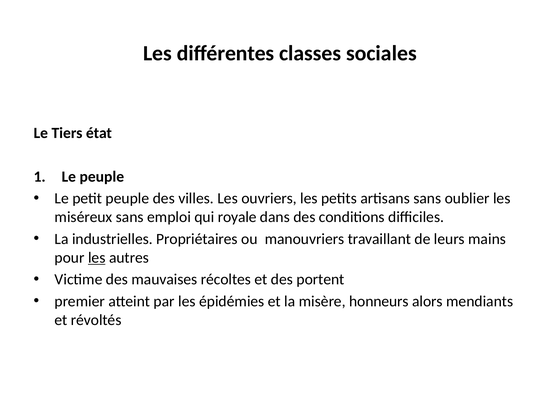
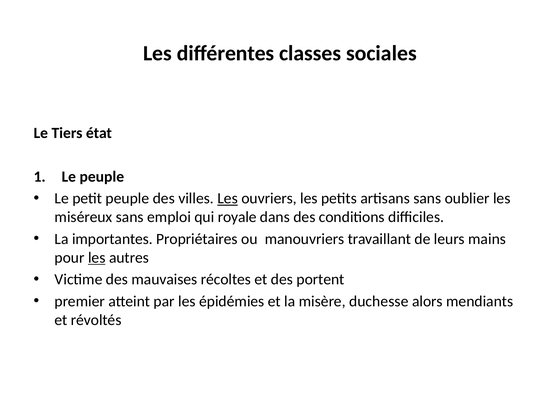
Les at (228, 198) underline: none -> present
industrielles: industrielles -> importantes
honneurs: honneurs -> duchesse
